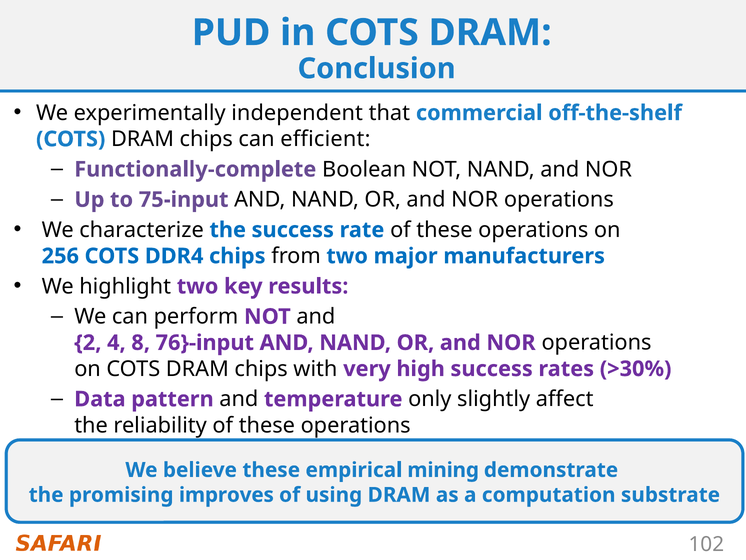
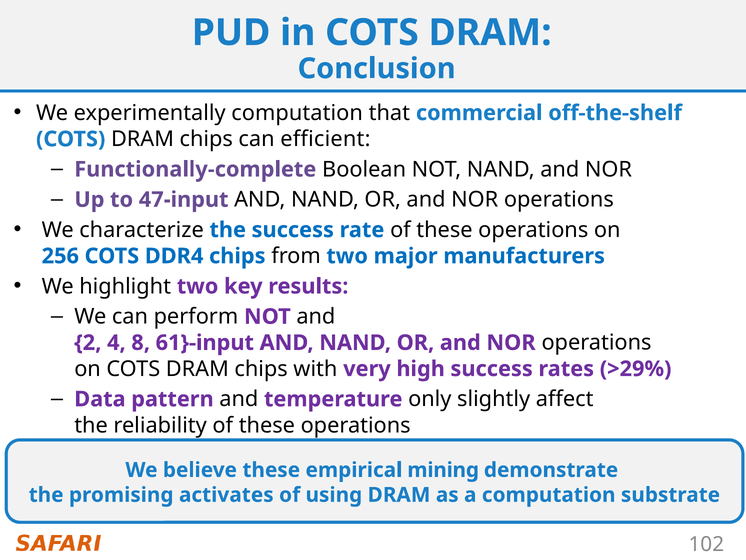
experimentally independent: independent -> computation
75-input: 75-input -> 47-input
76}-input: 76}-input -> 61}-input
>30%: >30% -> >29%
improves: improves -> activates
